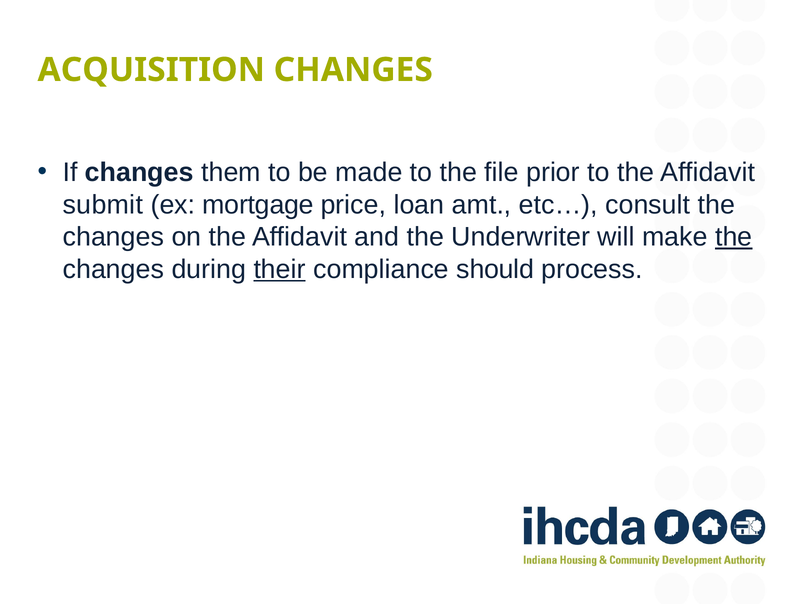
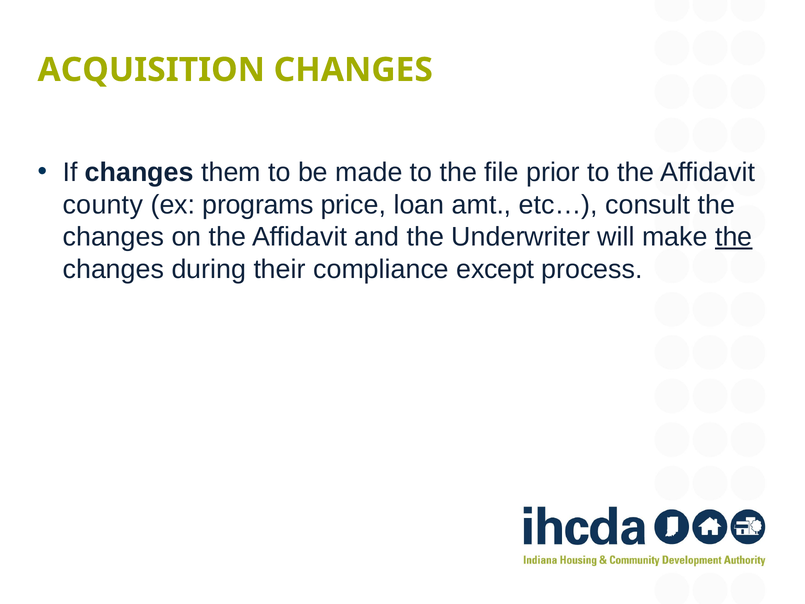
submit: submit -> county
mortgage: mortgage -> programs
their underline: present -> none
should: should -> except
